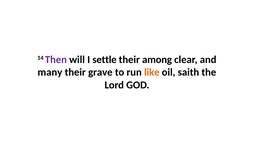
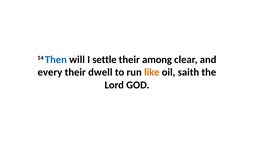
Then colour: purple -> blue
many: many -> every
grave: grave -> dwell
